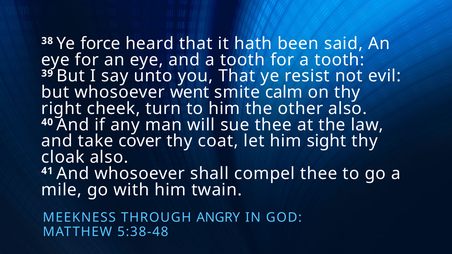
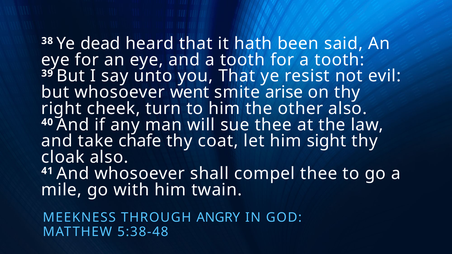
force: force -> dead
calm: calm -> arise
cover: cover -> chafe
